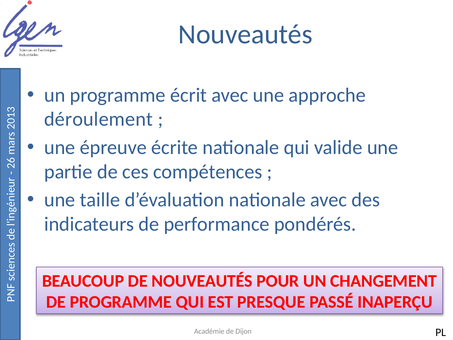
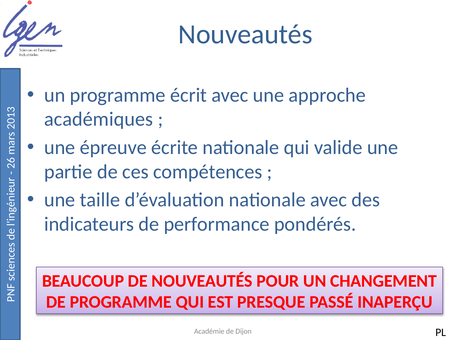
déroulement: déroulement -> académiques
